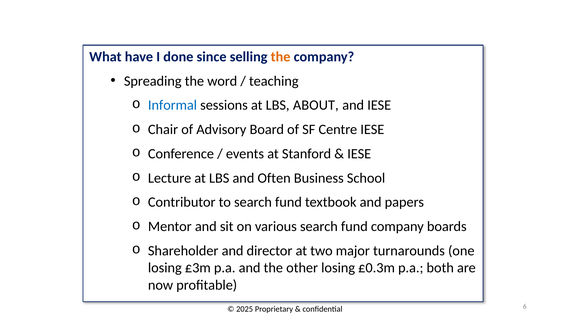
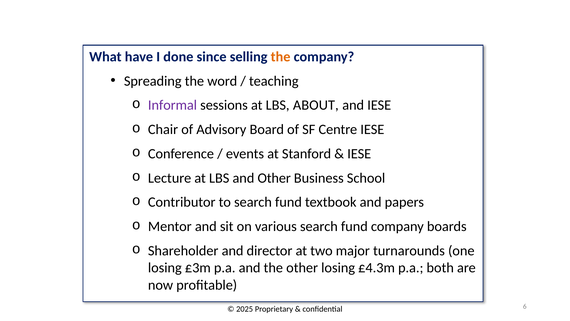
Informal colour: blue -> purple
and Often: Often -> Other
£0.3m: £0.3m -> £4.3m
